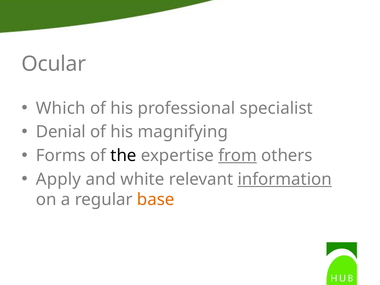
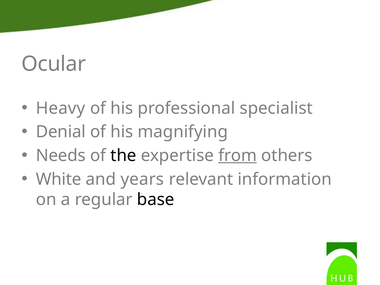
Which: Which -> Heavy
Forms: Forms -> Needs
Apply: Apply -> White
white: white -> years
information underline: present -> none
base colour: orange -> black
